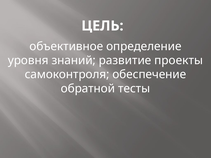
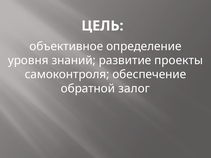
тесты: тесты -> залог
